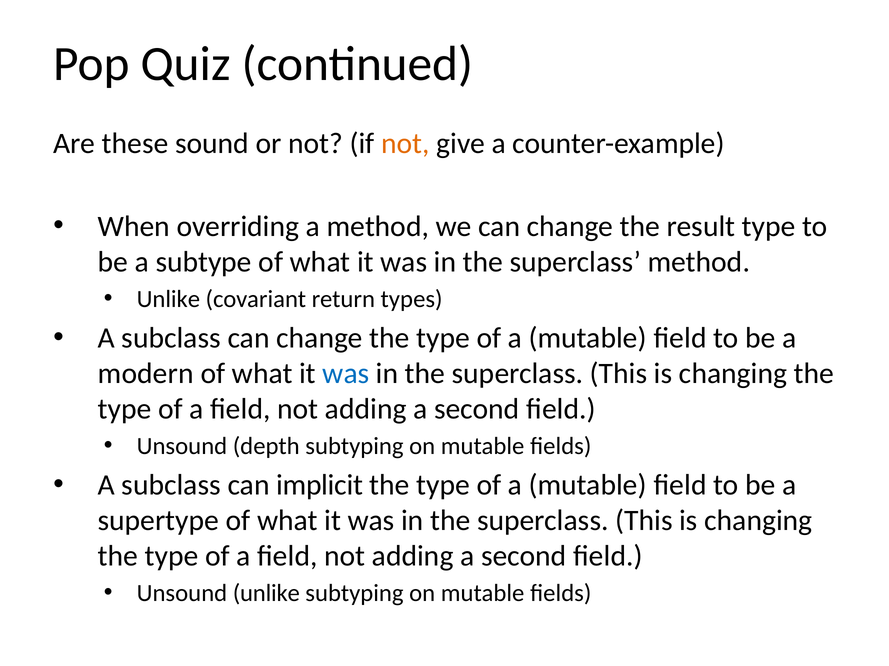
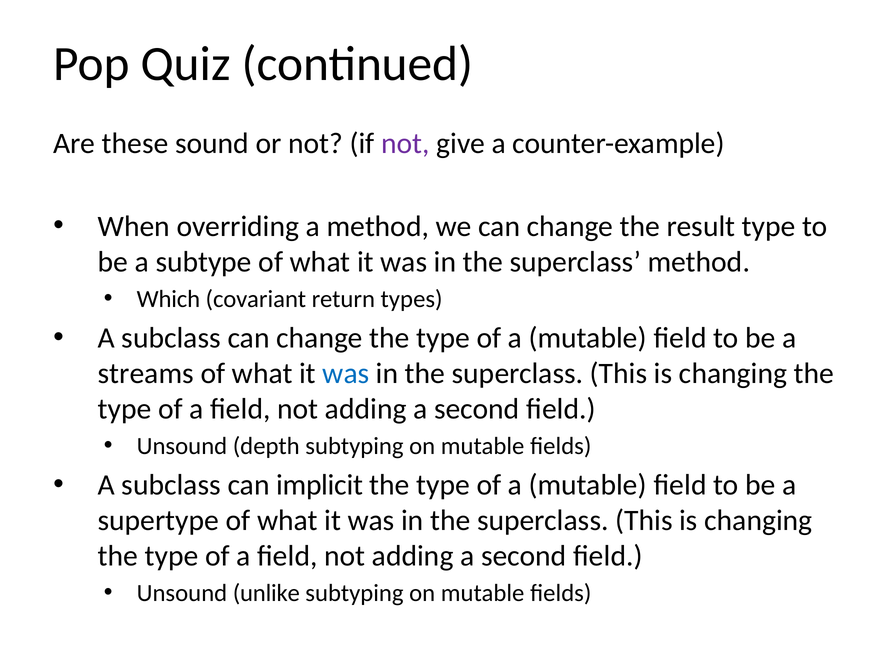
not at (405, 144) colour: orange -> purple
Unlike at (168, 299): Unlike -> Which
modern: modern -> streams
